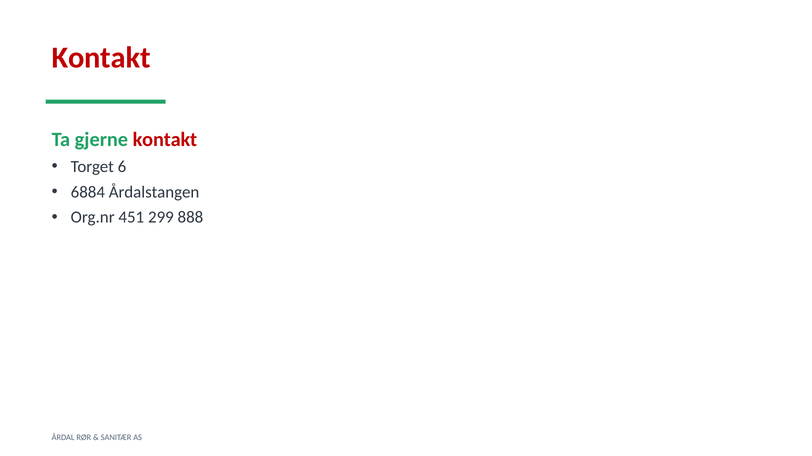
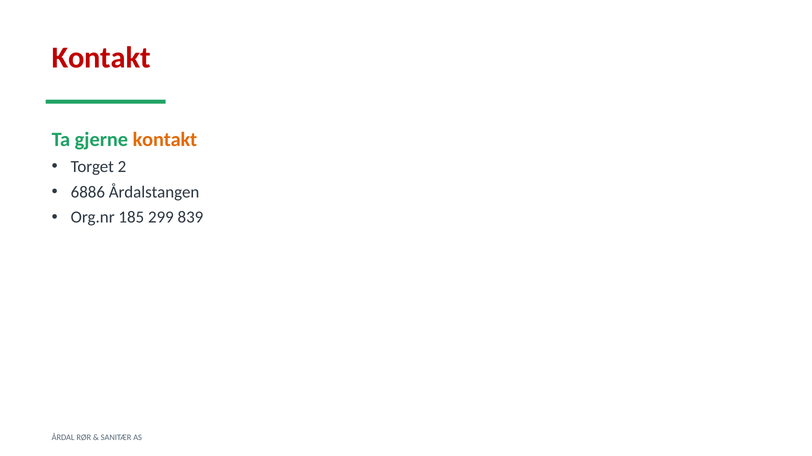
kontakt at (165, 140) colour: red -> orange
6: 6 -> 2
6884: 6884 -> 6886
451: 451 -> 185
888: 888 -> 839
